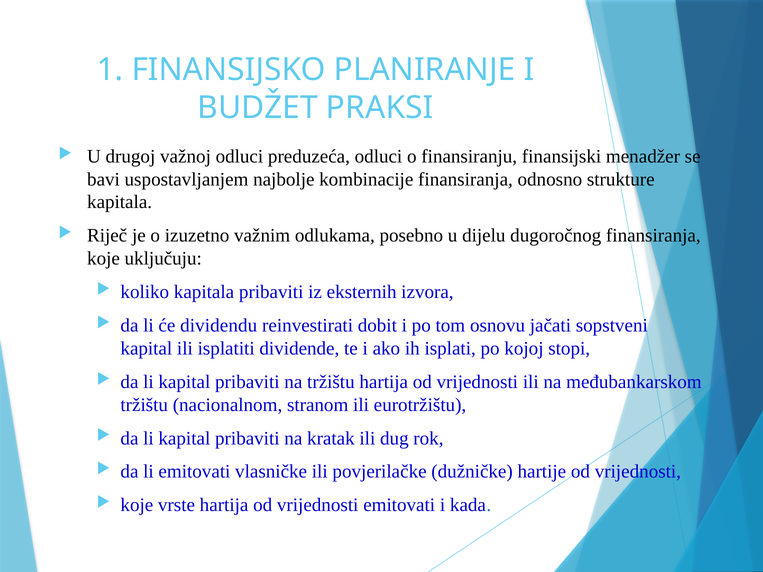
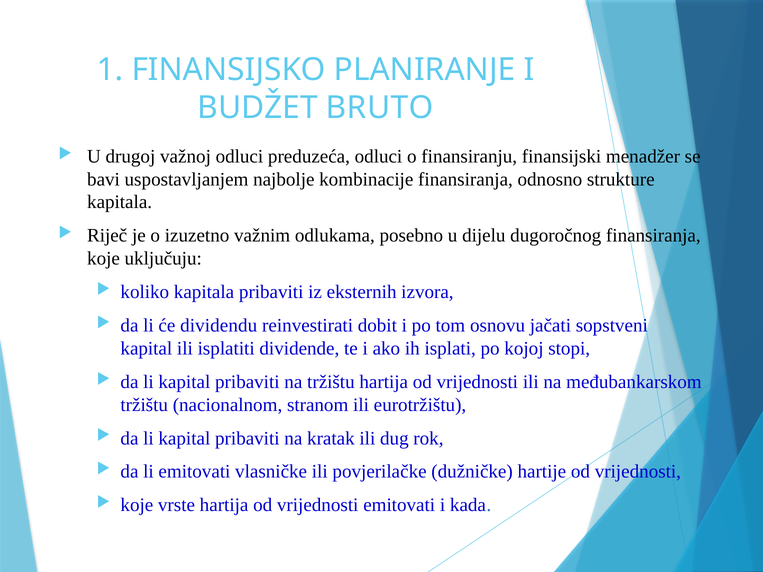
PRAKSI: PRAKSI -> BRUTO
